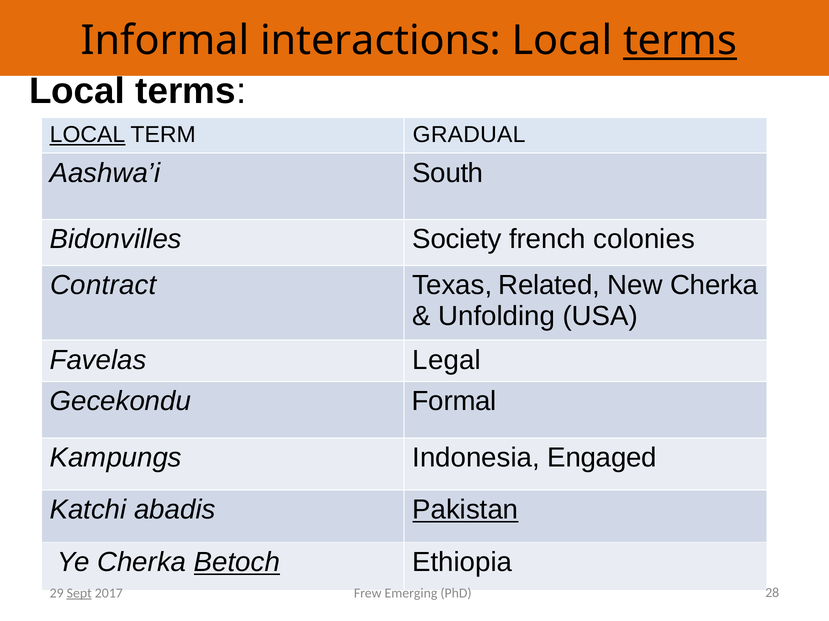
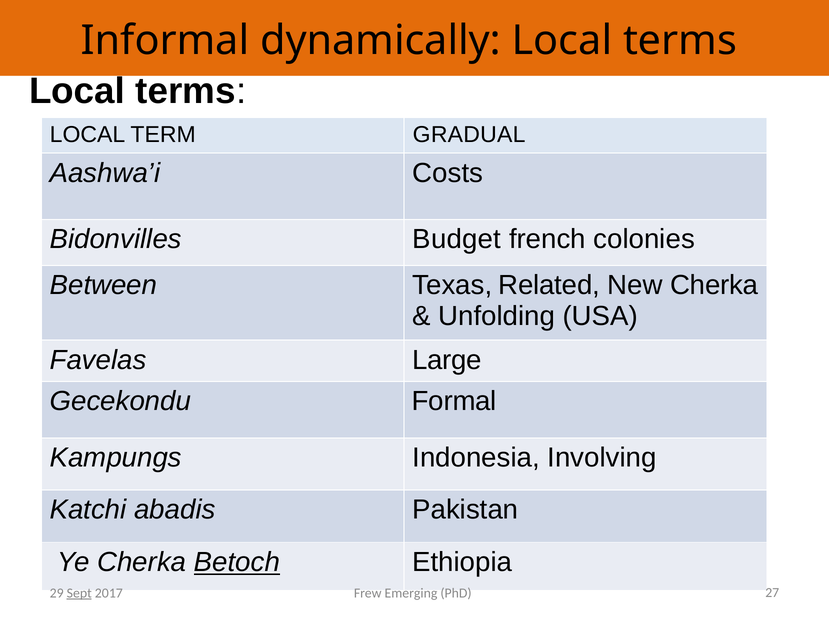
interactions: interactions -> dynamically
terms at (680, 41) underline: present -> none
LOCAL at (88, 135) underline: present -> none
South: South -> Costs
Society: Society -> Budget
Contract: Contract -> Between
Legal: Legal -> Large
Engaged: Engaged -> Involving
Pakistan underline: present -> none
28: 28 -> 27
